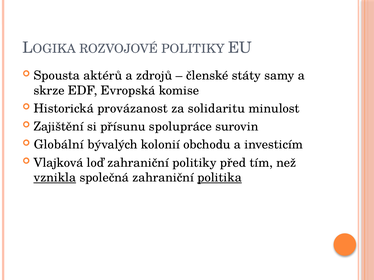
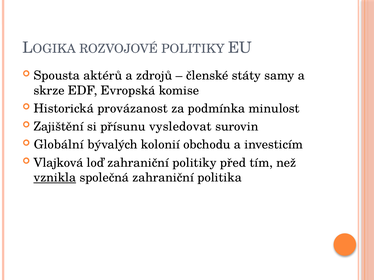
solidaritu: solidaritu -> podmínka
spolupráce: spolupráce -> vysledovat
politika underline: present -> none
